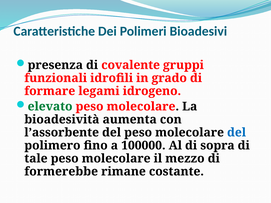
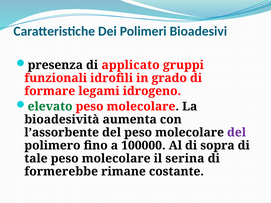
covalente: covalente -> applicato
del at (237, 133) colour: blue -> purple
mezzo: mezzo -> serina
